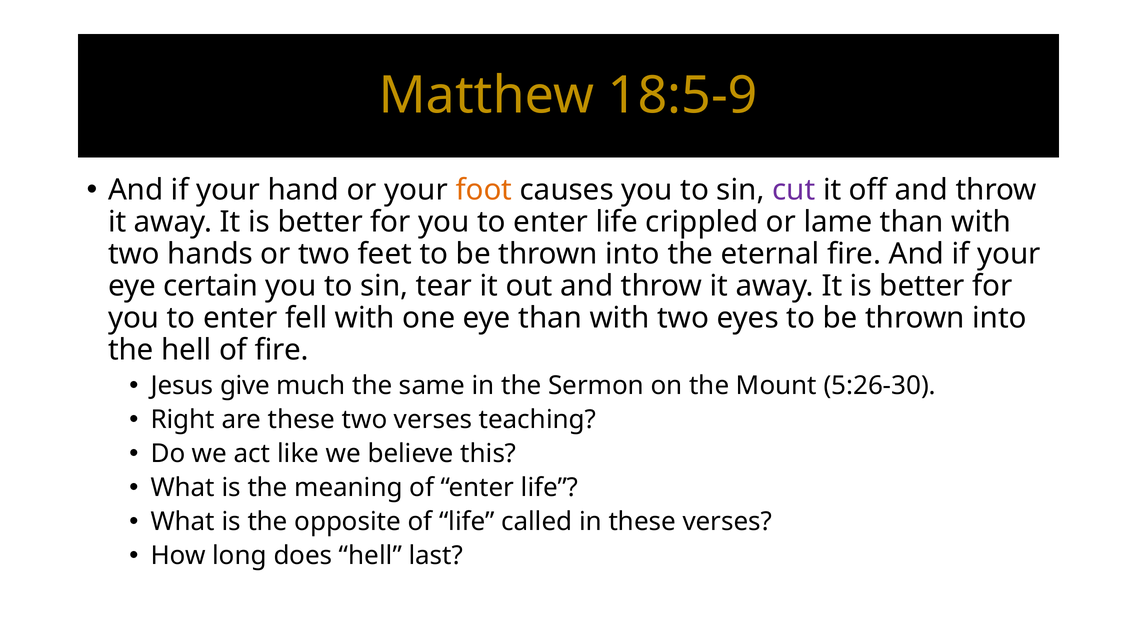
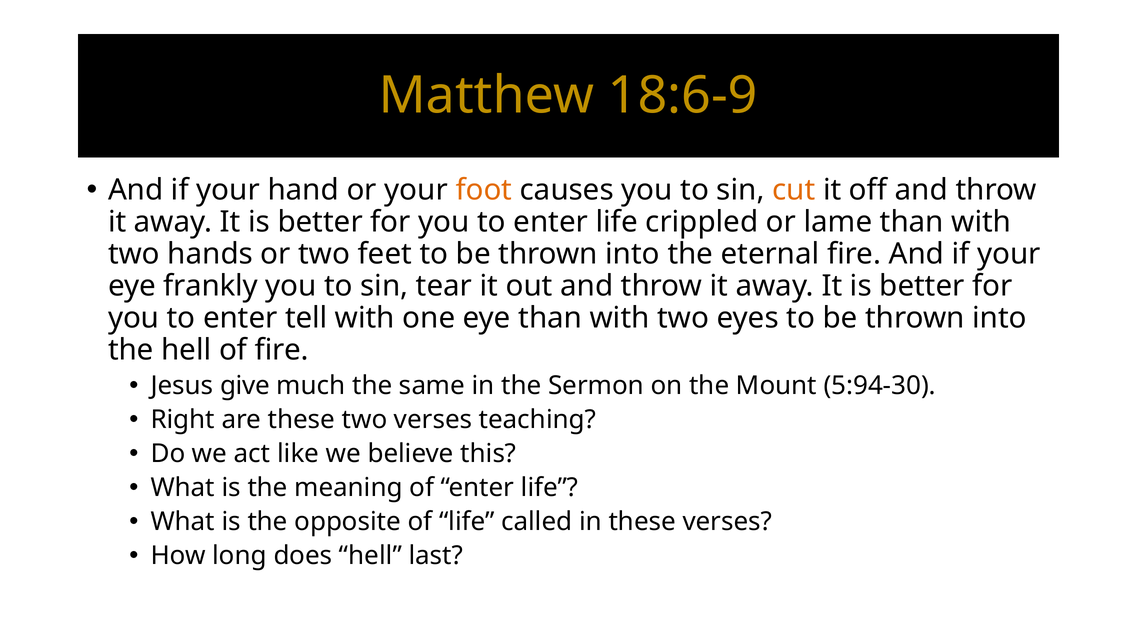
18:5-9: 18:5-9 -> 18:6-9
cut colour: purple -> orange
certain: certain -> frankly
fell: fell -> tell
5:26-30: 5:26-30 -> 5:94-30
